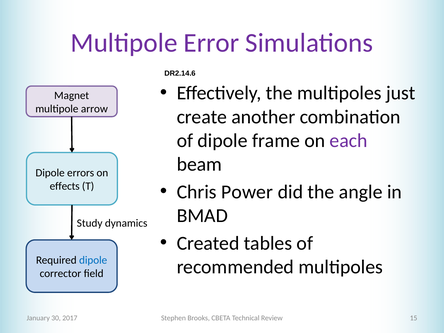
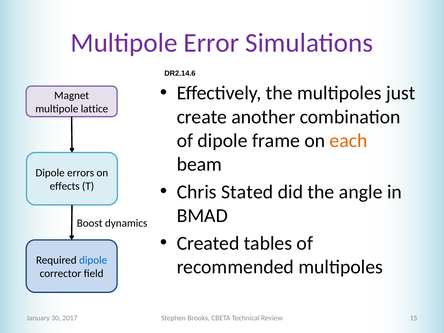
arrow: arrow -> lattice
each colour: purple -> orange
Power: Power -> Stated
Study: Study -> Boost
